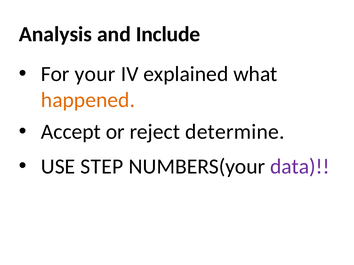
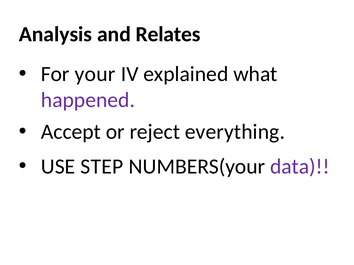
Include: Include -> Relates
happened colour: orange -> purple
determine: determine -> everything
